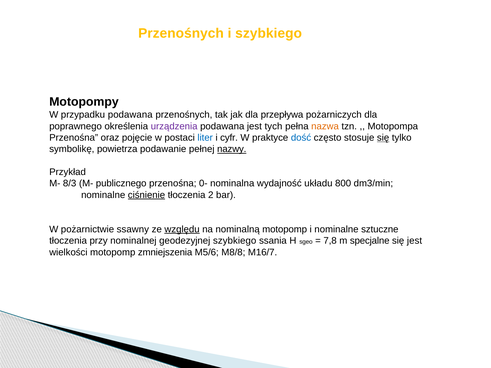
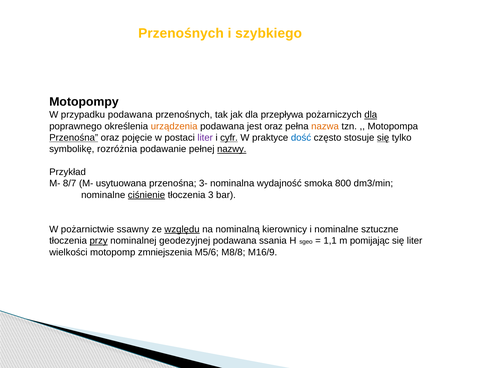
dla at (371, 115) underline: none -> present
urządzenia colour: purple -> orange
jest tych: tych -> oraz
Przenośna at (74, 138) underline: none -> present
liter at (205, 138) colour: blue -> purple
cyfr underline: none -> present
powietrza: powietrza -> rozróżnia
8/3: 8/3 -> 8/7
publicznego: publicznego -> usytuowana
0-: 0- -> 3-
układu: układu -> smoka
2: 2 -> 3
nominalną motopomp: motopomp -> kierownicy
przy underline: none -> present
geodezyjnej szybkiego: szybkiego -> podawana
7,8: 7,8 -> 1,1
specjalne: specjalne -> pomijając
się jest: jest -> liter
M16/7: M16/7 -> M16/9
